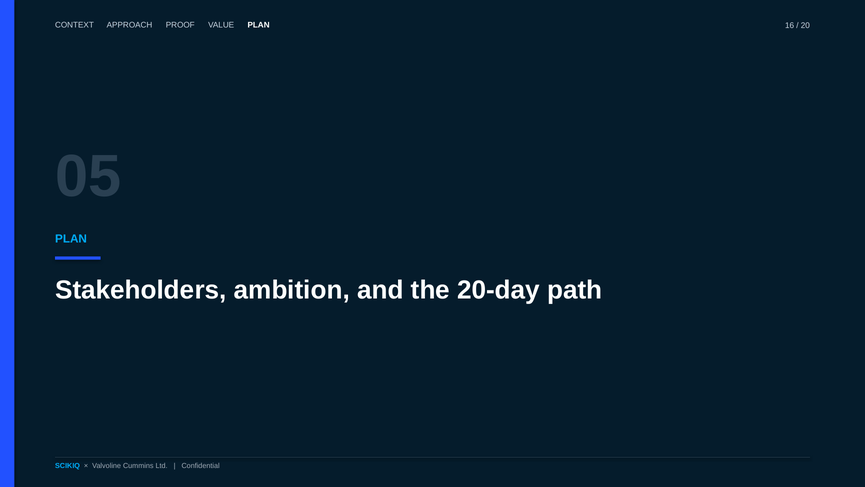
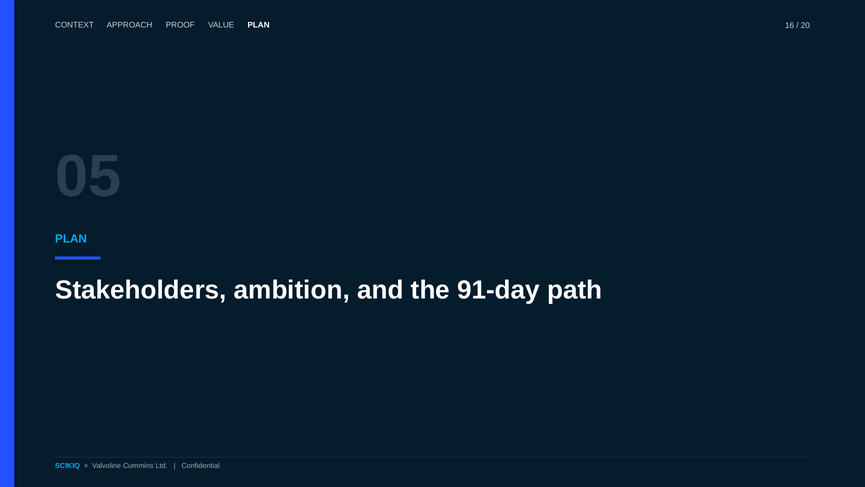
20-day: 20-day -> 91-day
